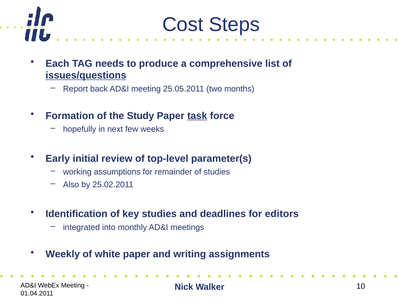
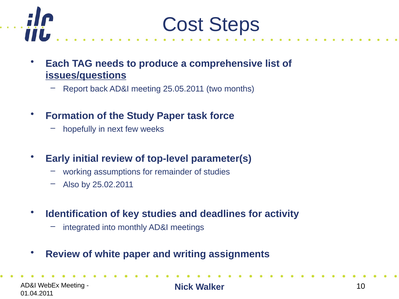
task underline: present -> none
editors: editors -> activity
Weekly at (63, 254): Weekly -> Review
